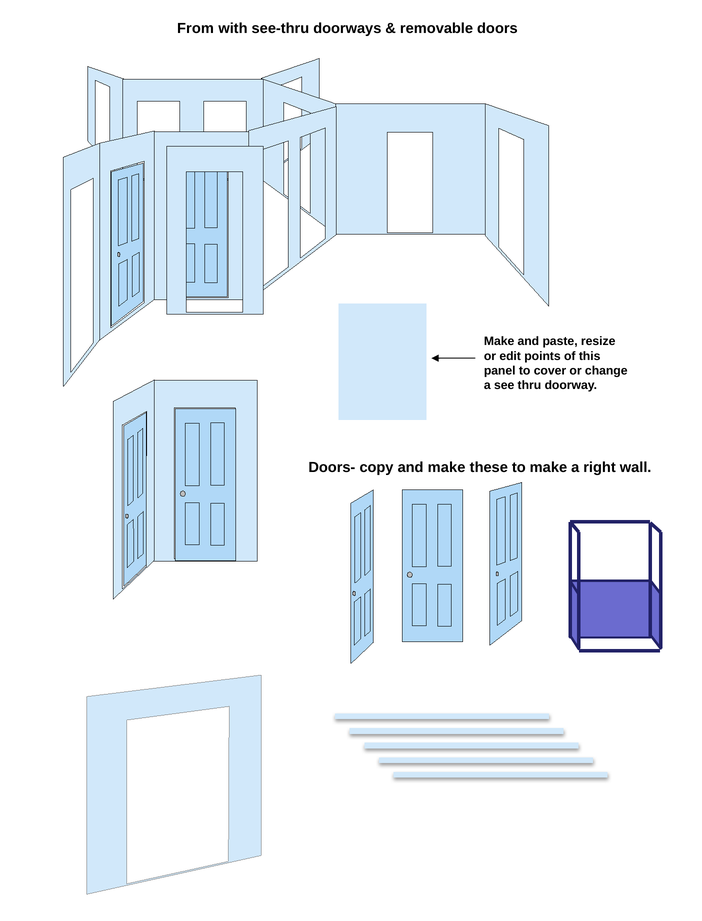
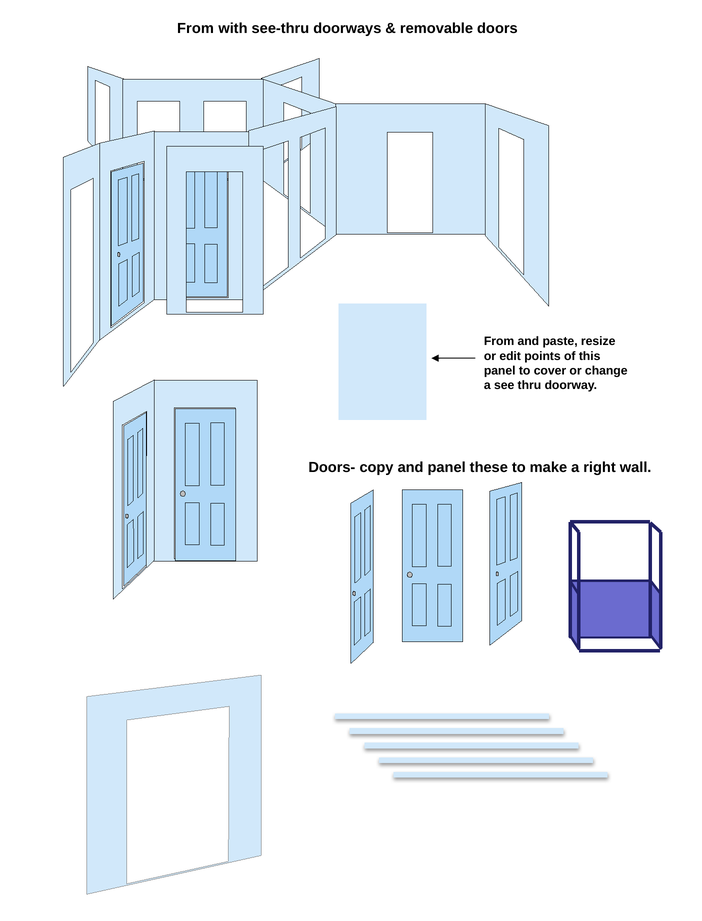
Make at (499, 342): Make -> From
and make: make -> panel
